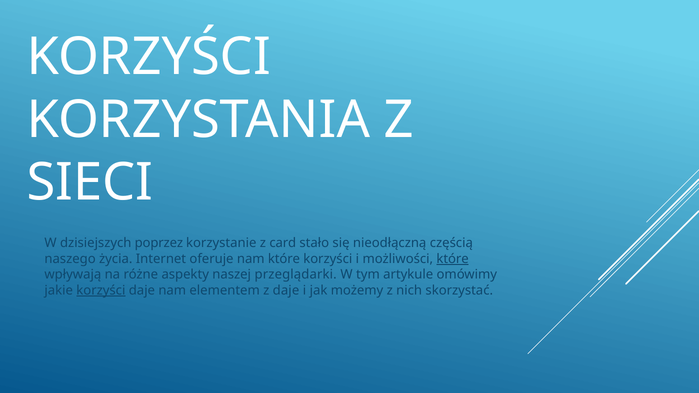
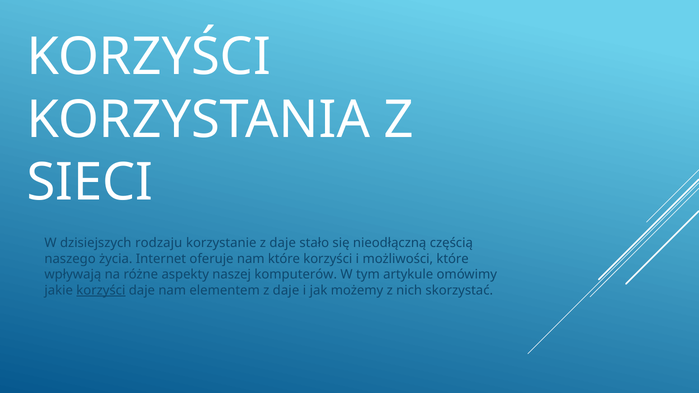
poprzez: poprzez -> rodzaju
korzystanie z card: card -> daje
które at (453, 259) underline: present -> none
przeglądarki: przeglądarki -> komputerów
